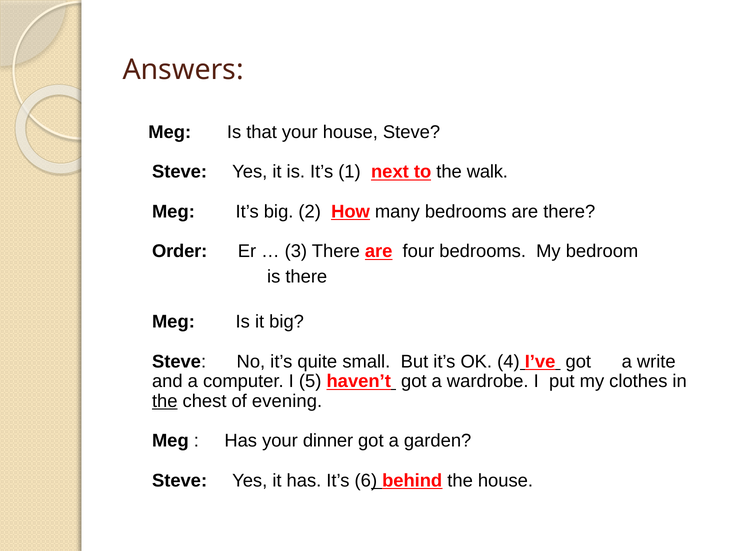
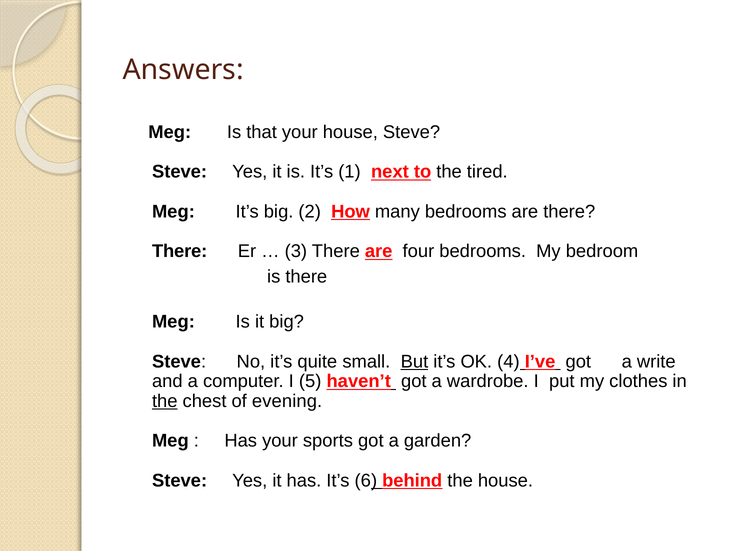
walk: walk -> tired
Order at (180, 251): Order -> There
But underline: none -> present
dinner: dinner -> sports
